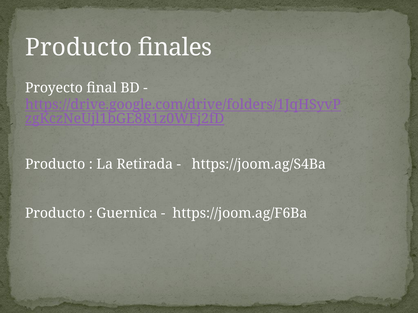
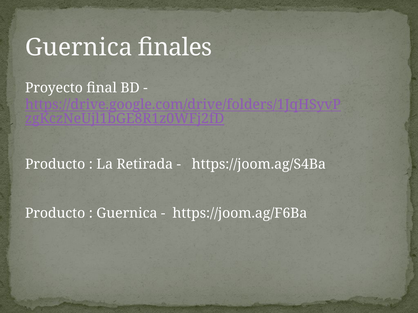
Producto at (79, 48): Producto -> Guernica
